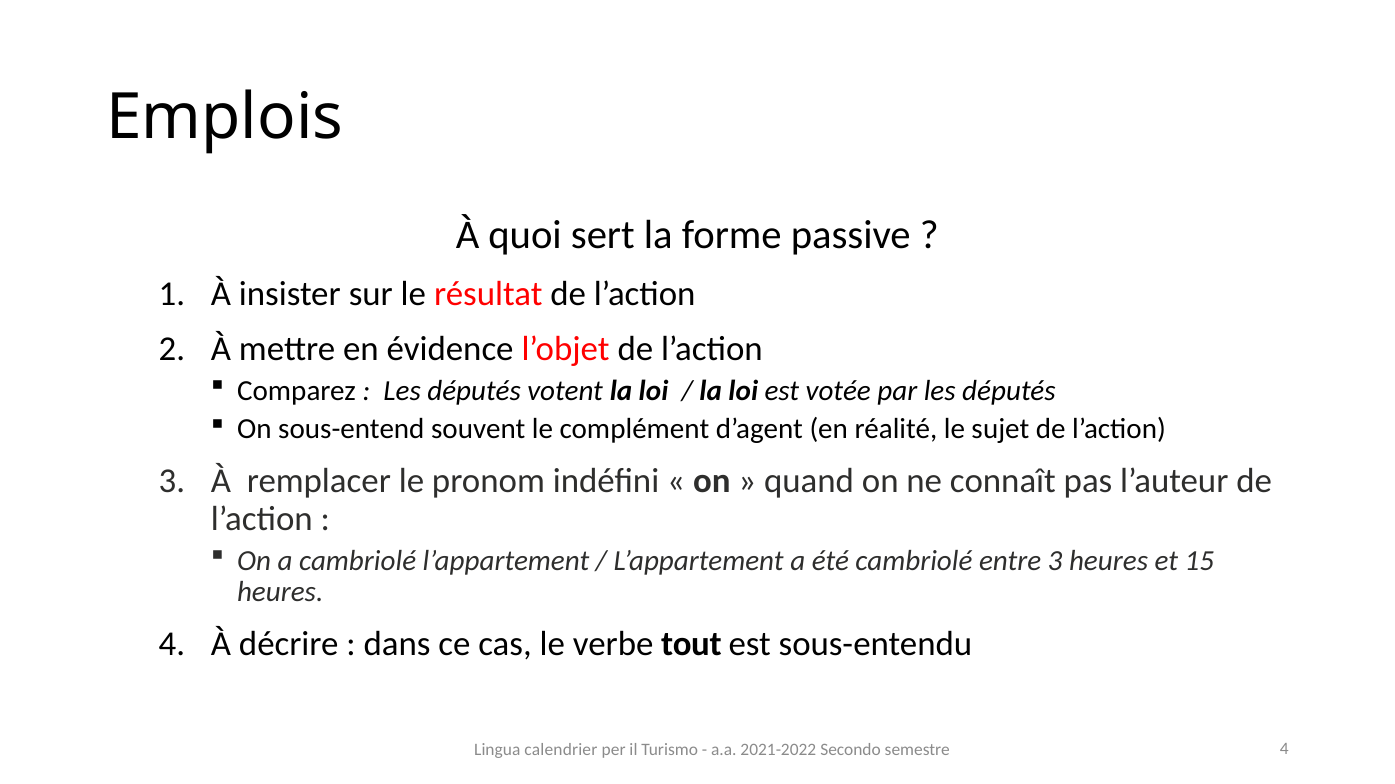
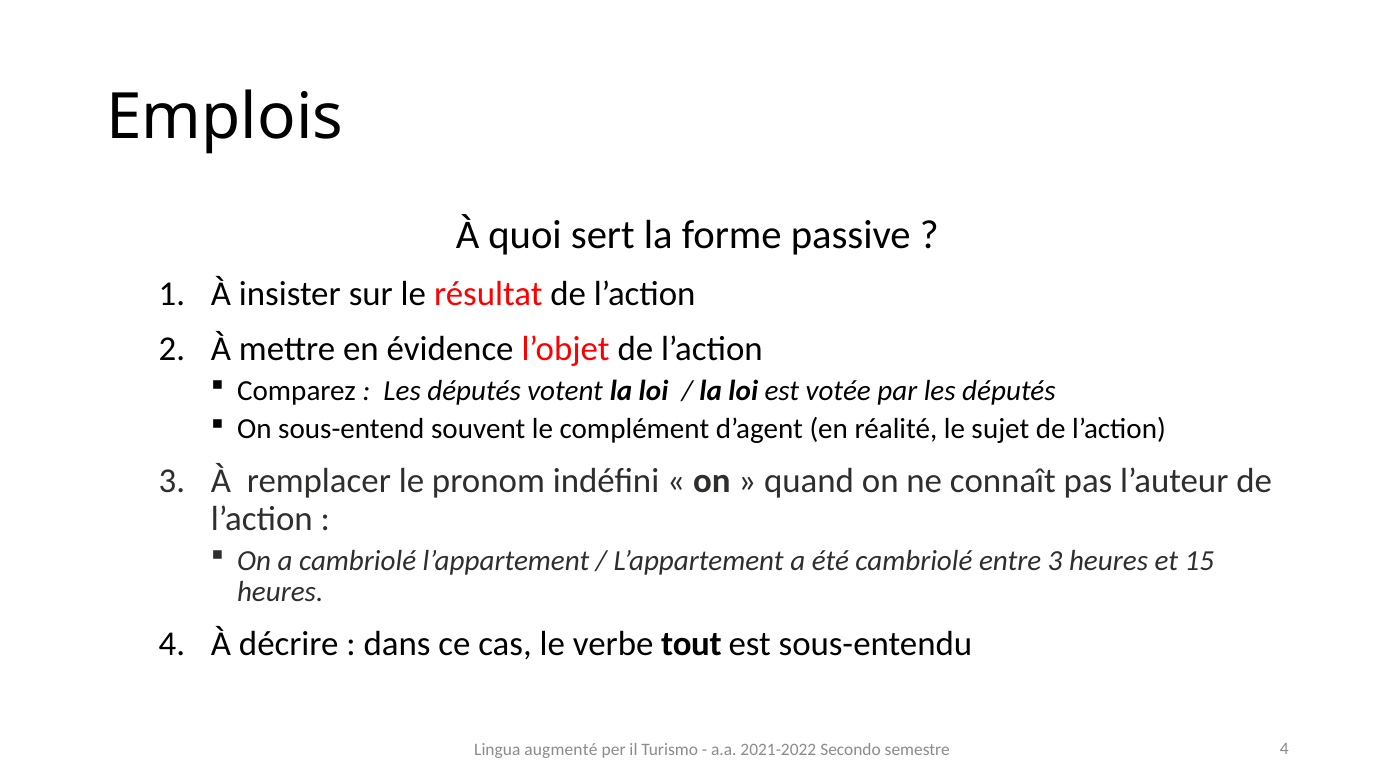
calendrier: calendrier -> augmenté
